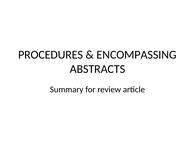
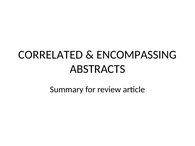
PROCEDURES: PROCEDURES -> CORRELATED
